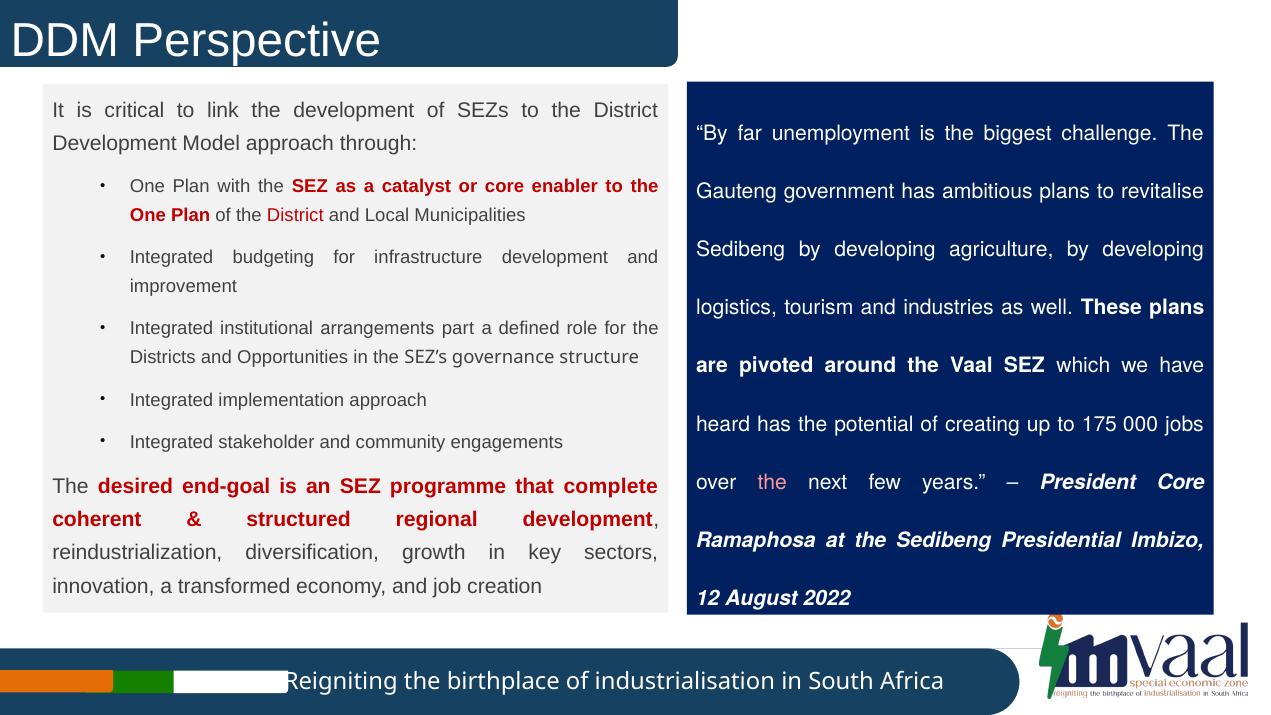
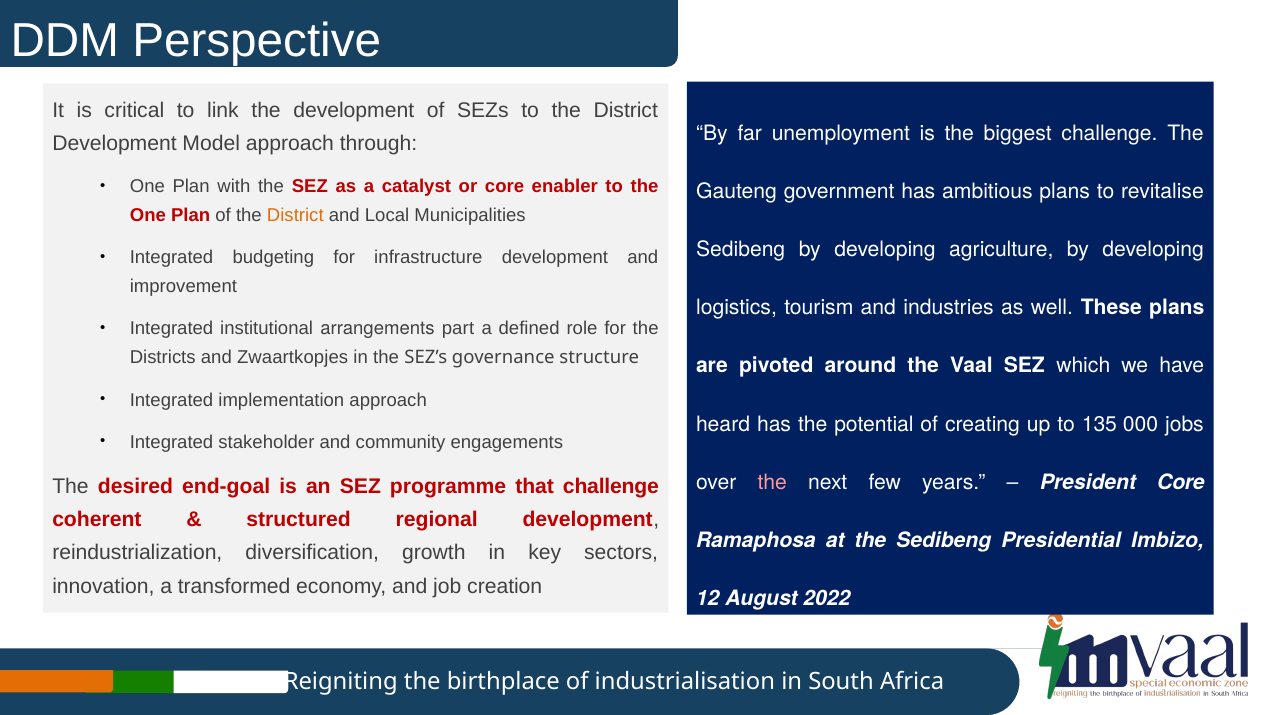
District at (295, 216) colour: red -> orange
Opportunities: Opportunities -> Zwaartkopjes
175: 175 -> 135
that complete: complete -> challenge
